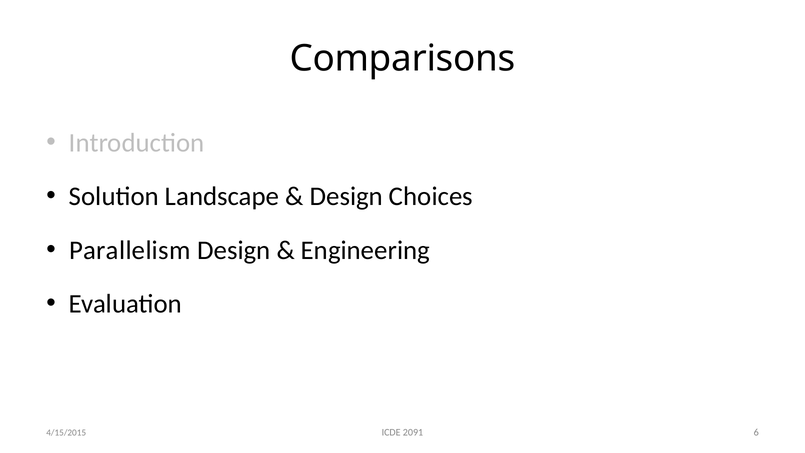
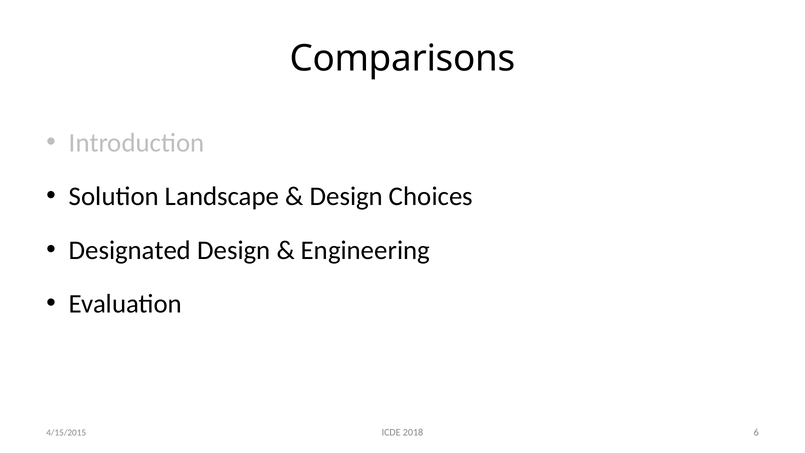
Parallelism: Parallelism -> Designated
2091: 2091 -> 2018
